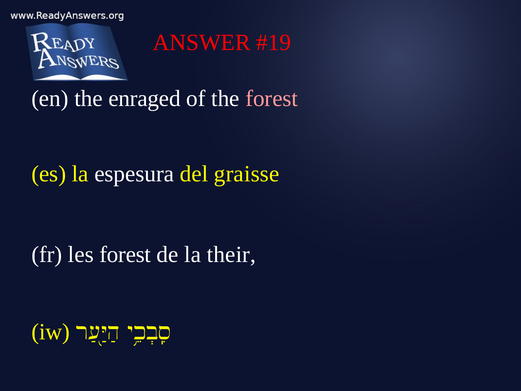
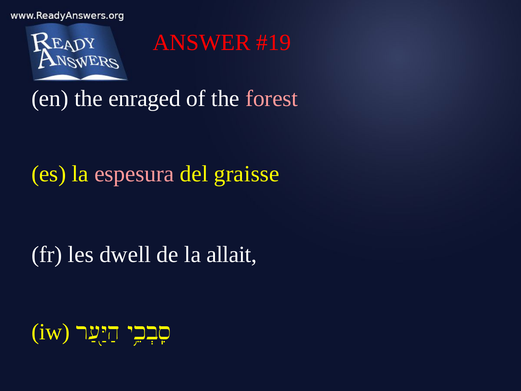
espesura colour: white -> pink
les forest: forest -> dwell
their: their -> allait
